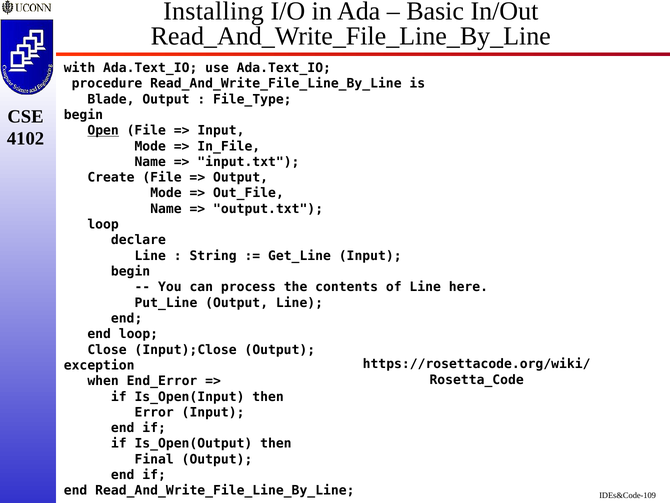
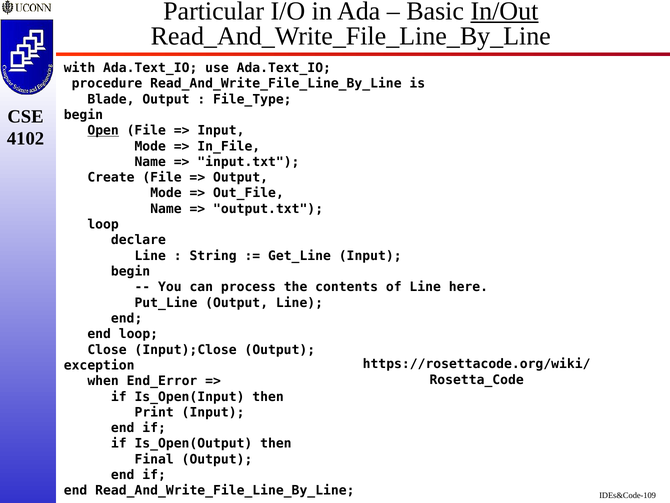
Installing: Installing -> Particular
In/Out underline: none -> present
Error: Error -> Print
